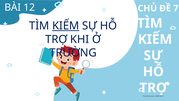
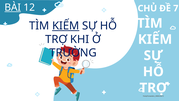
BÀI underline: none -> present
